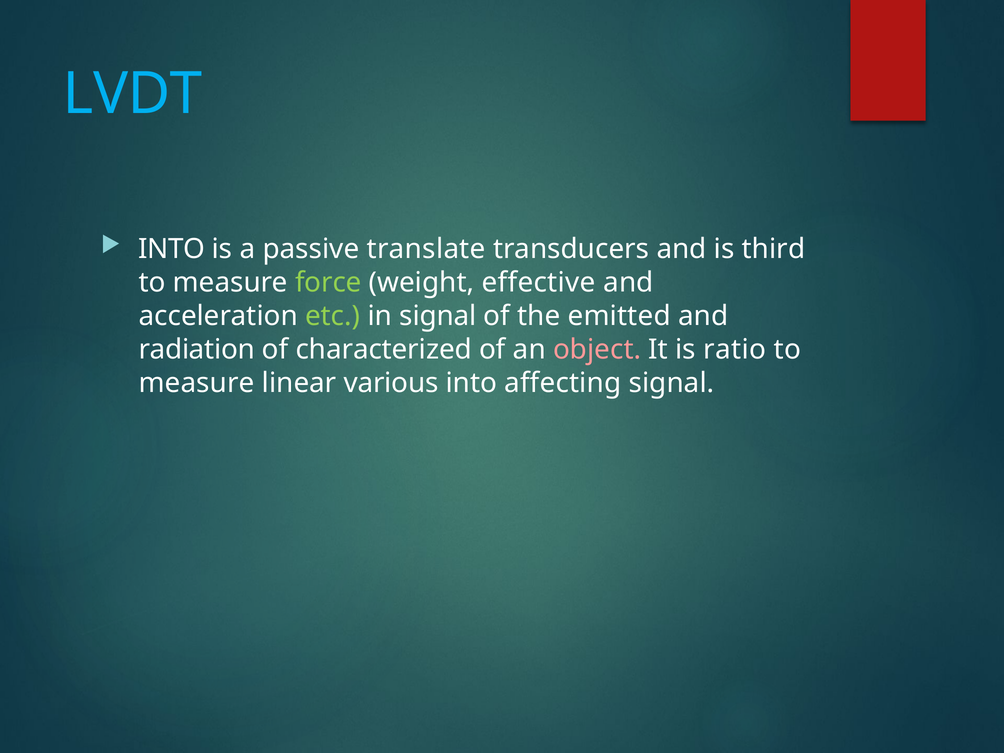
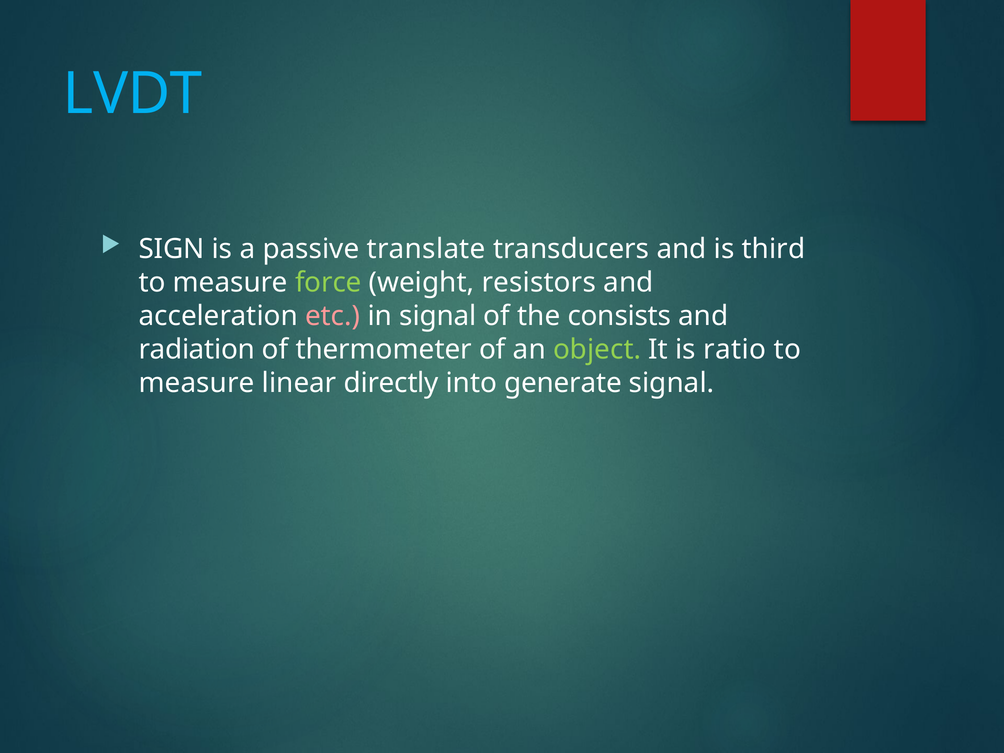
INTO at (172, 249): INTO -> SIGN
effective: effective -> resistors
etc colour: light green -> pink
emitted: emitted -> consists
characterized: characterized -> thermometer
object colour: pink -> light green
various: various -> directly
affecting: affecting -> generate
